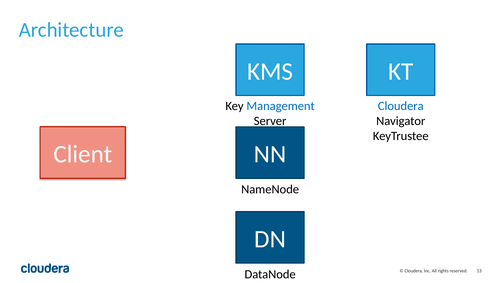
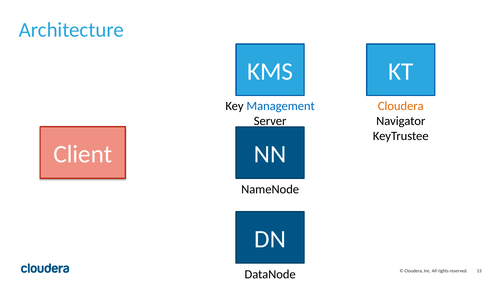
Cloudera at (401, 106) colour: blue -> orange
